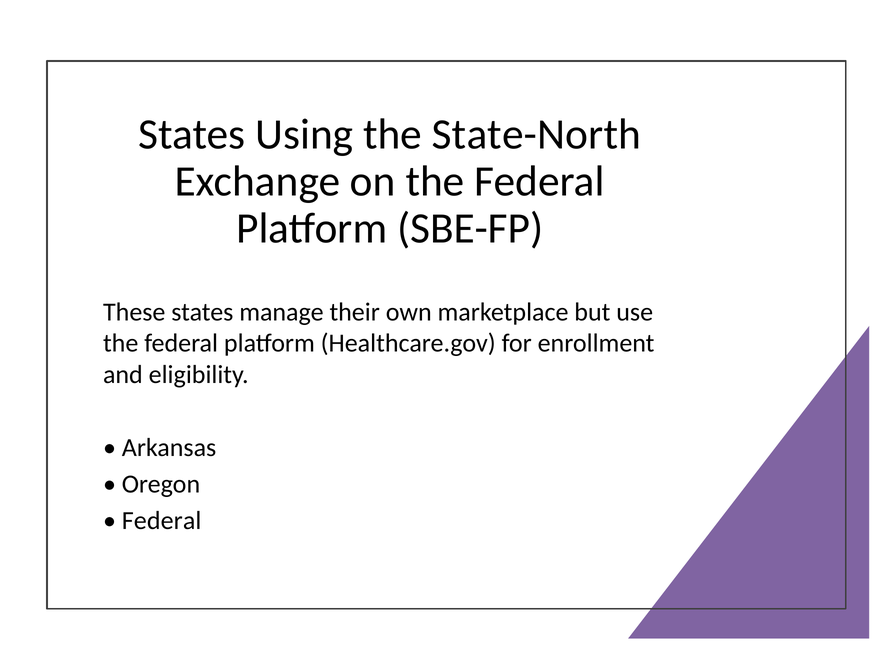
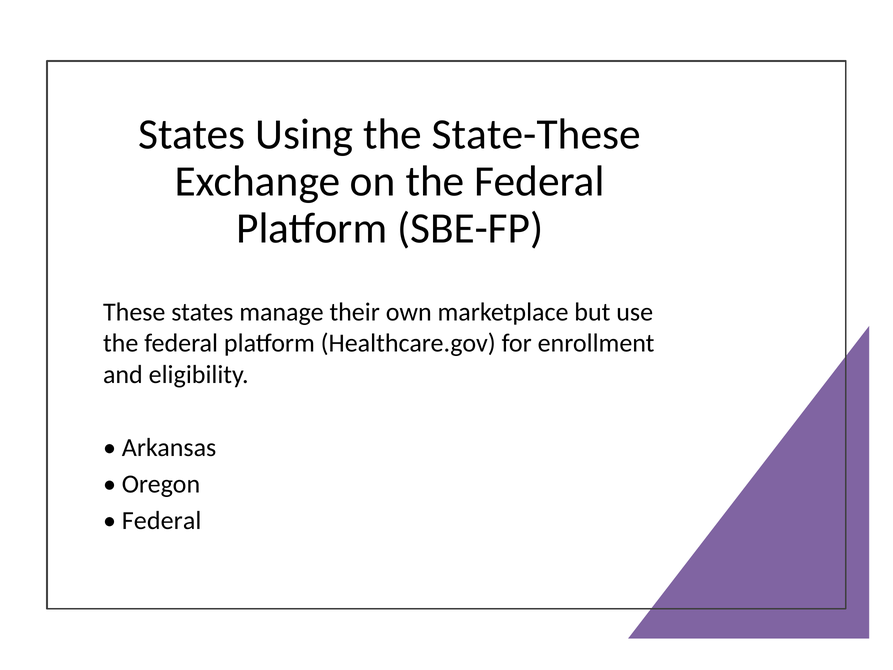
State-North: State-North -> State-These
